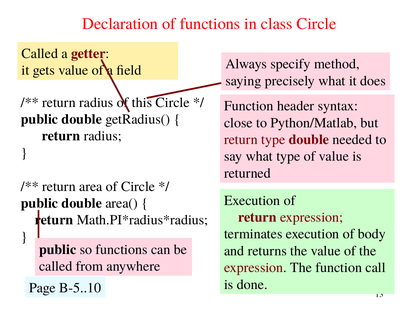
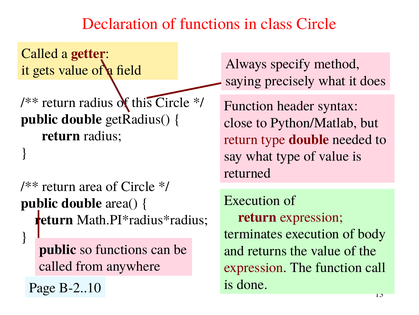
B-5..10: B-5..10 -> B-2..10
